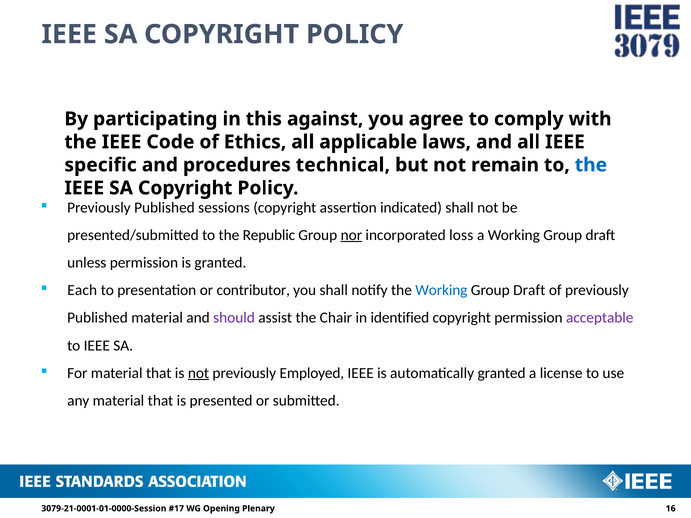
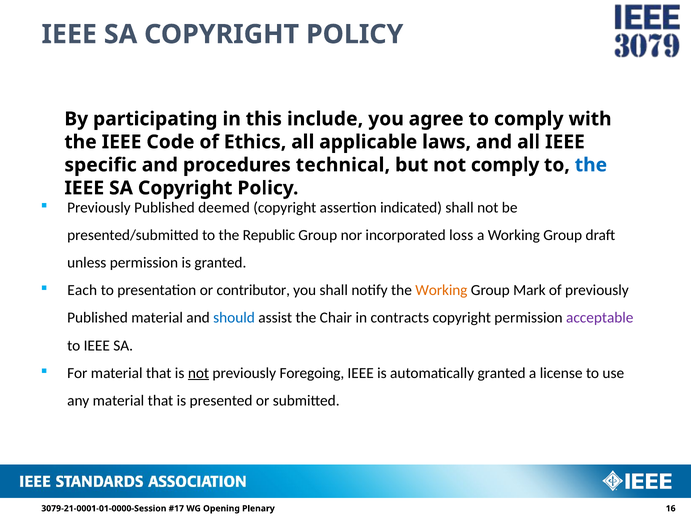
against: against -> include
not remain: remain -> comply
sessions: sessions -> deemed
nor underline: present -> none
Working at (441, 290) colour: blue -> orange
Draft at (529, 290): Draft -> Mark
should colour: purple -> blue
identified: identified -> contracts
Employed: Employed -> Foregoing
